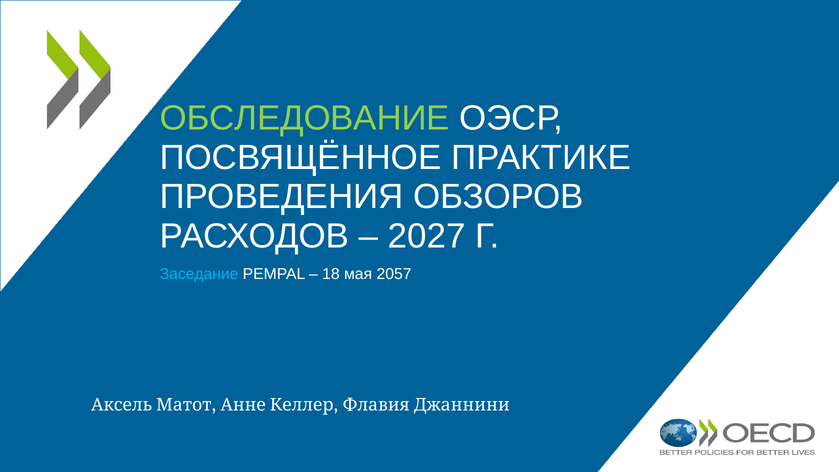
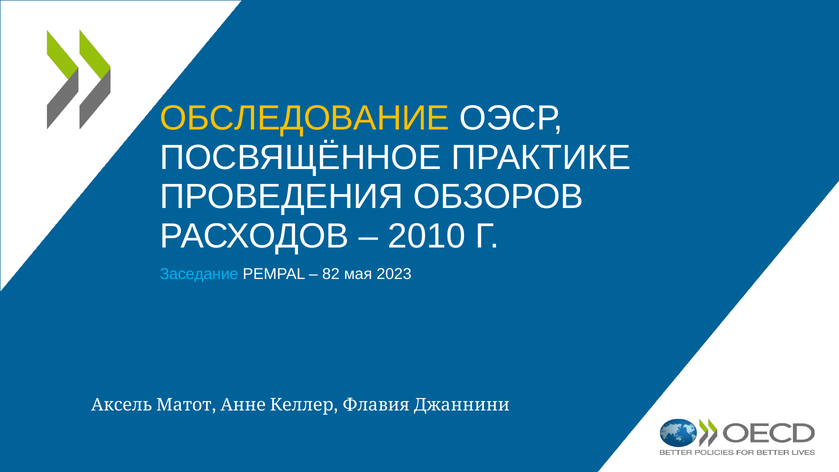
ОБСЛЕДОВАНИЕ colour: light green -> yellow
2027: 2027 -> 2010
18: 18 -> 82
2057: 2057 -> 2023
